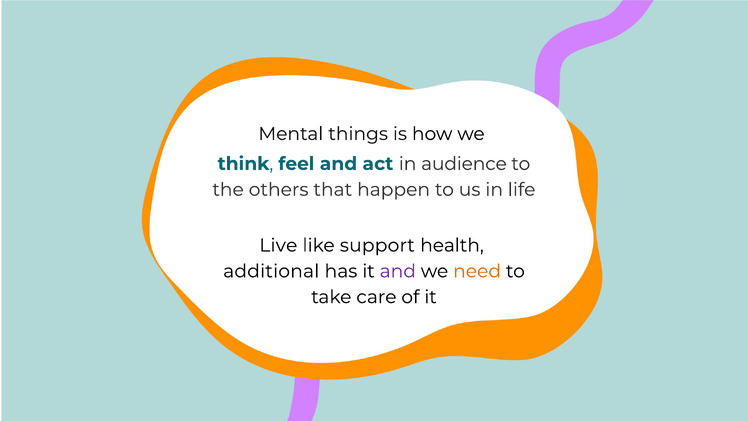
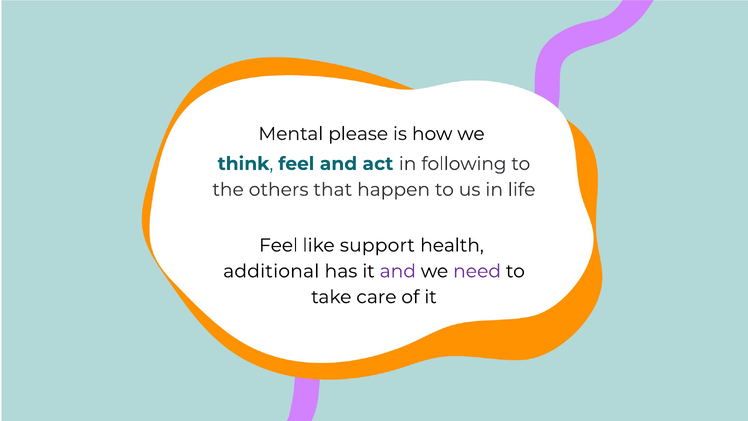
things: things -> please
audience: audience -> following
Live at (278, 245): Live -> Feel
need colour: orange -> purple
